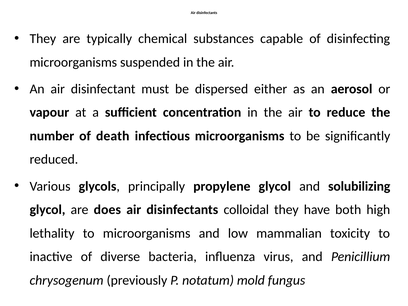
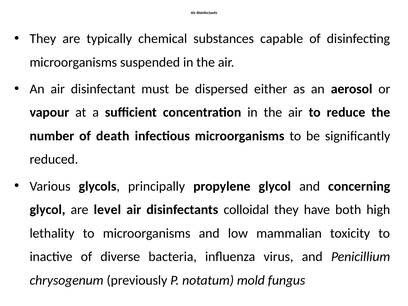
solubilizing: solubilizing -> concerning
does: does -> level
